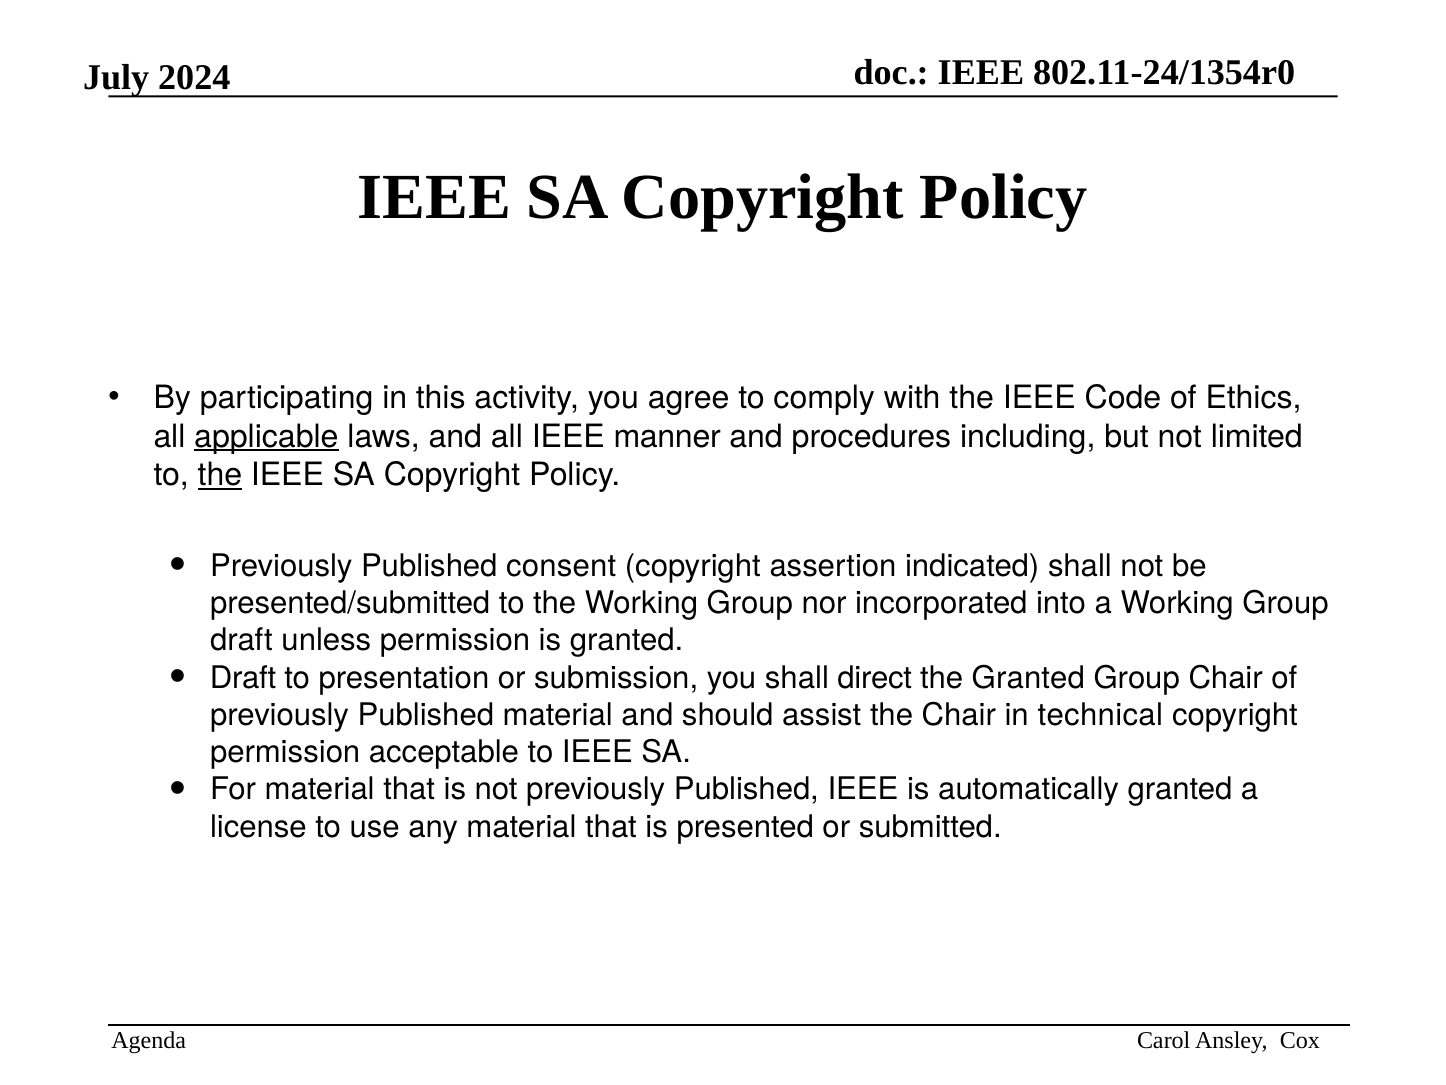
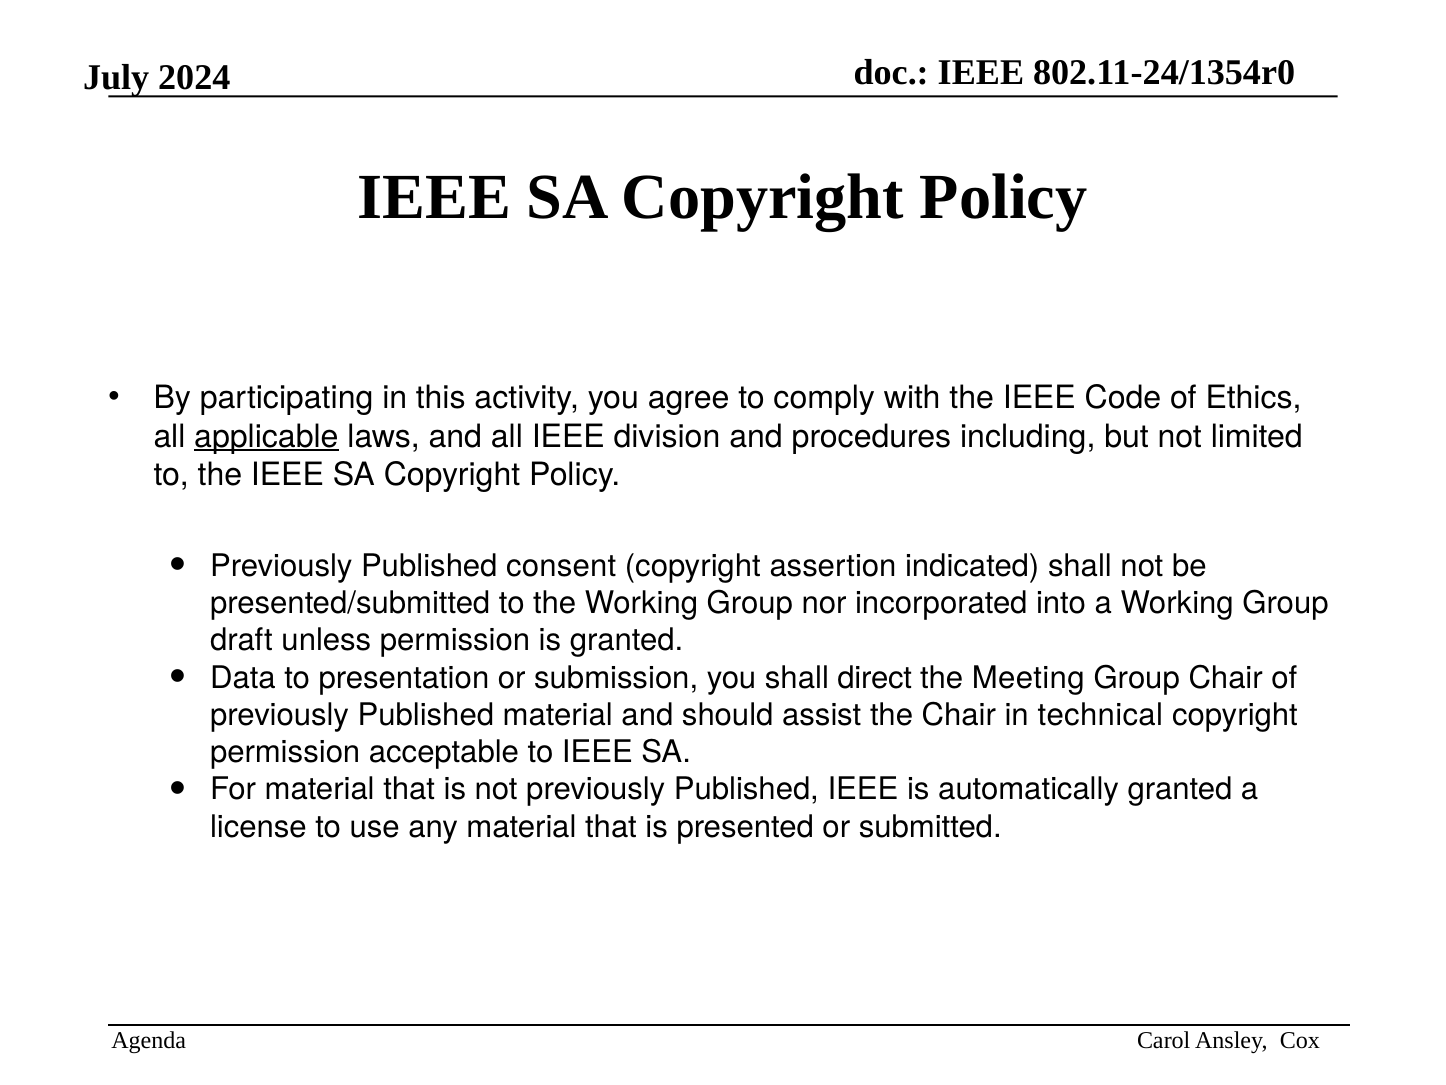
manner: manner -> division
the at (220, 475) underline: present -> none
Draft at (243, 677): Draft -> Data
the Granted: Granted -> Meeting
